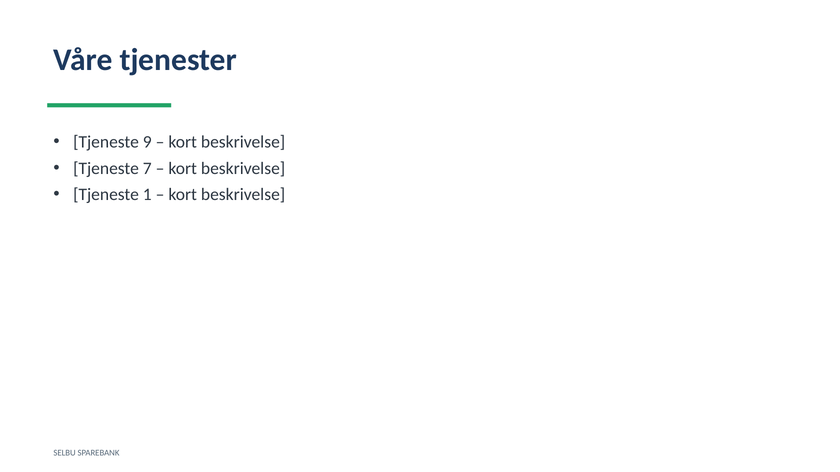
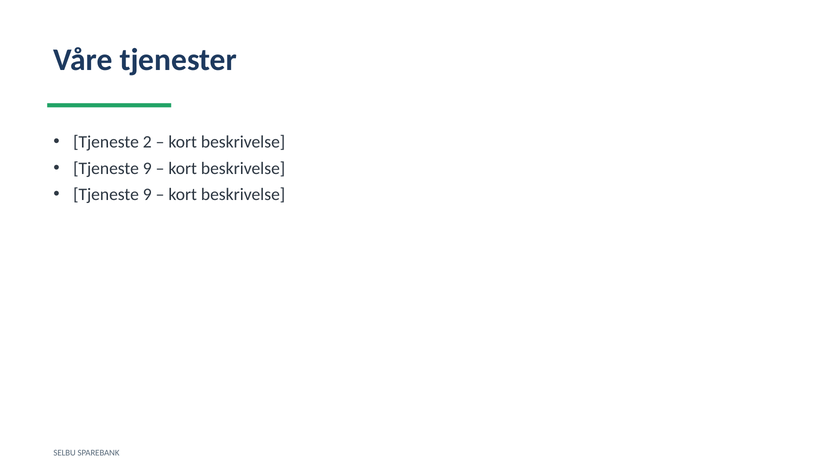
9: 9 -> 2
7 at (147, 169): 7 -> 9
1 at (147, 195): 1 -> 9
